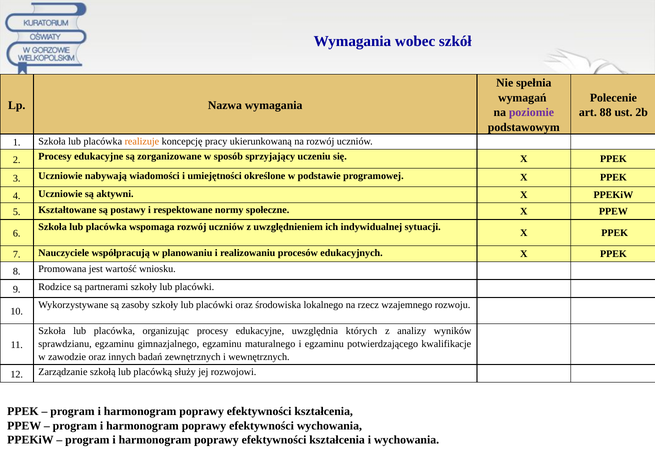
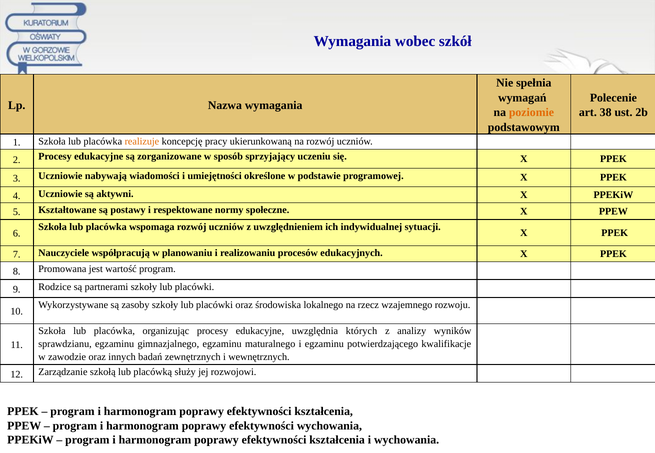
poziomie colour: purple -> orange
88: 88 -> 38
wartość wniosku: wniosku -> program
